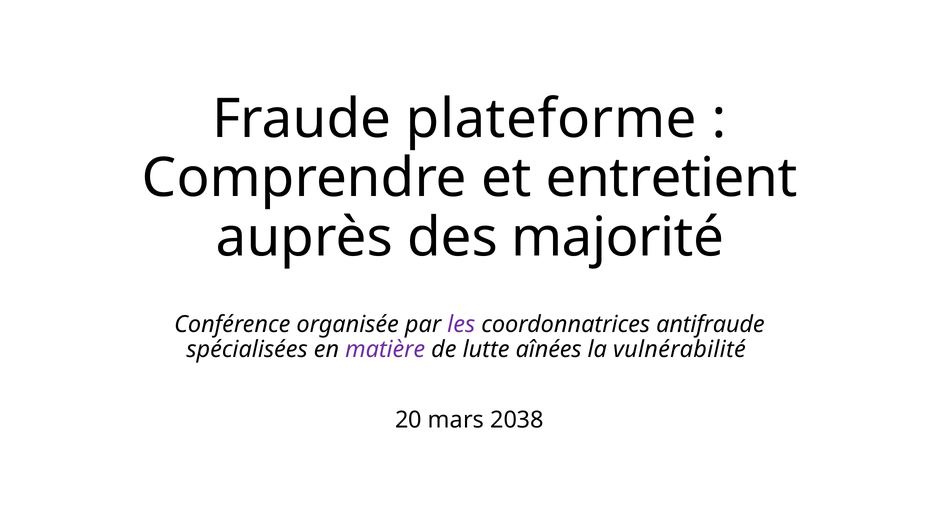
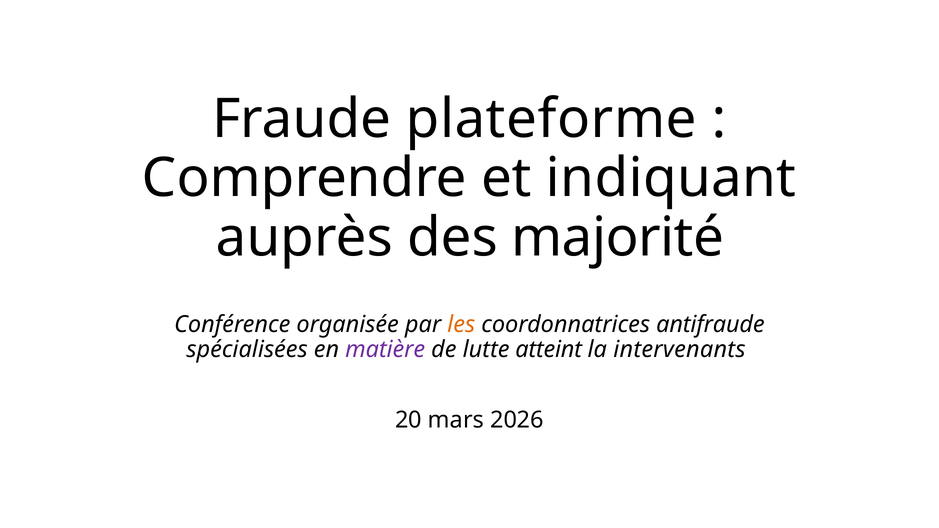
entretient: entretient -> indiquant
les colour: purple -> orange
aînées: aînées -> atteint
vulnérabilité: vulnérabilité -> intervenants
2038: 2038 -> 2026
